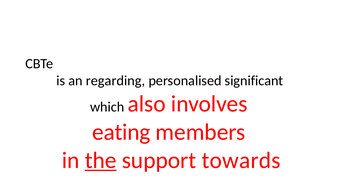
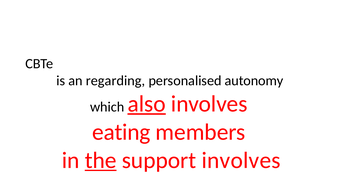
significant: significant -> autonomy
also underline: none -> present
support towards: towards -> involves
